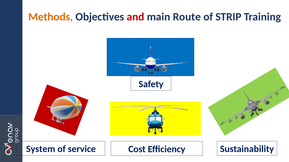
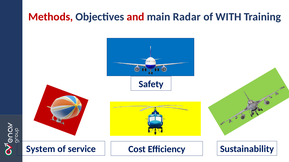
Methods colour: orange -> red
Route: Route -> Radar
STRIP: STRIP -> WITH
